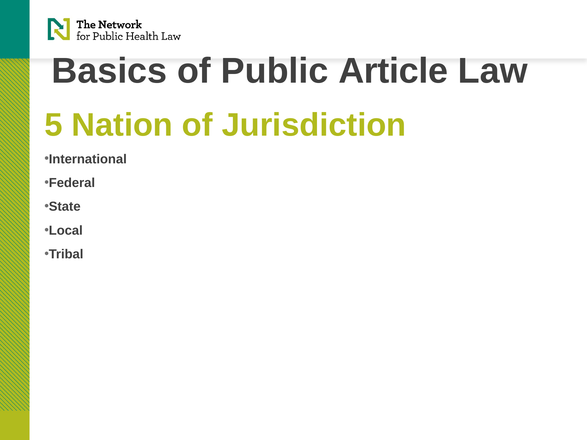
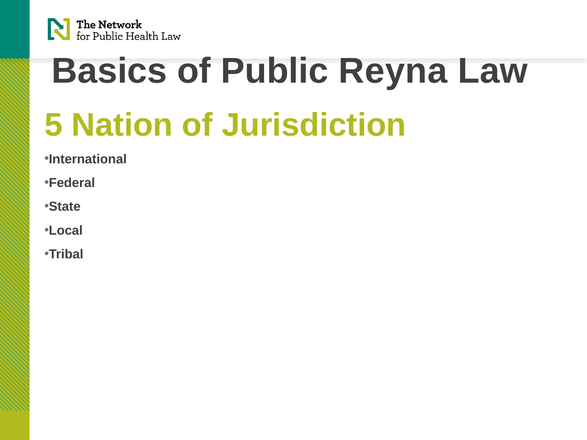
Article: Article -> Reyna
